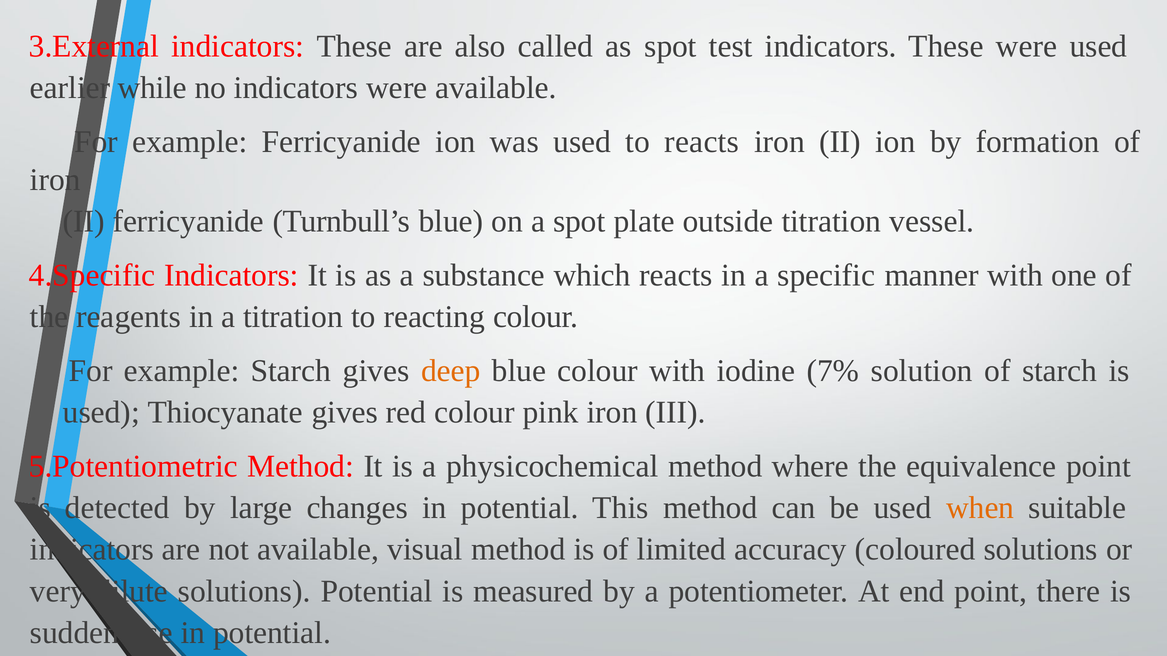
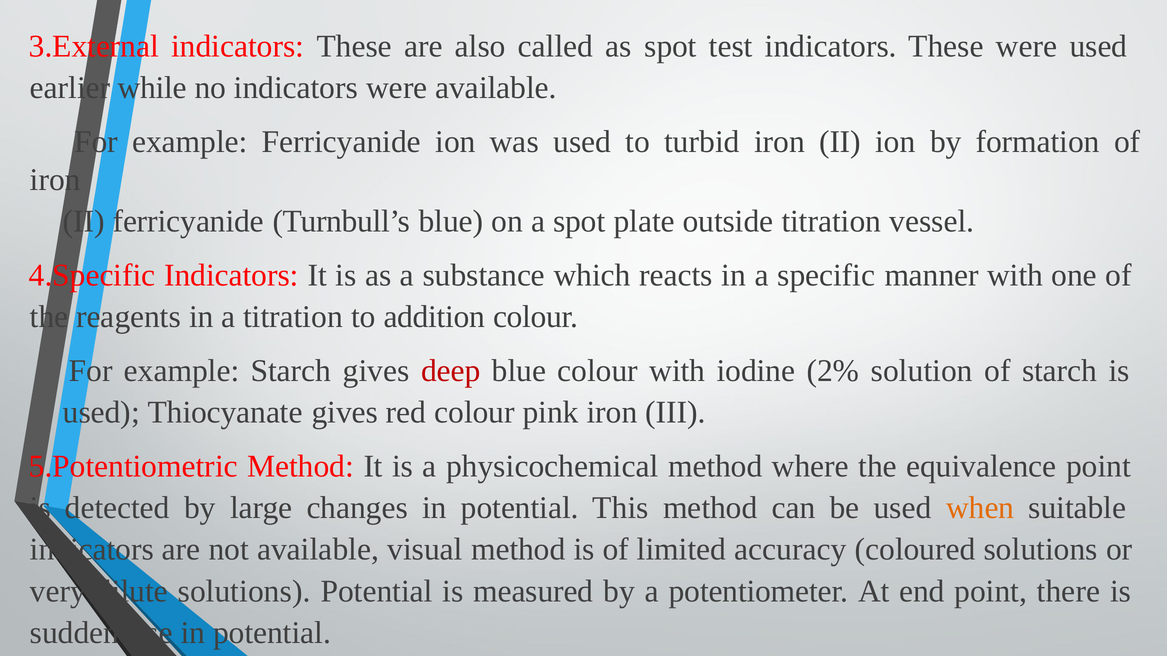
to reacts: reacts -> turbid
reacting: reacting -> addition
deep colour: orange -> red
7%: 7% -> 2%
